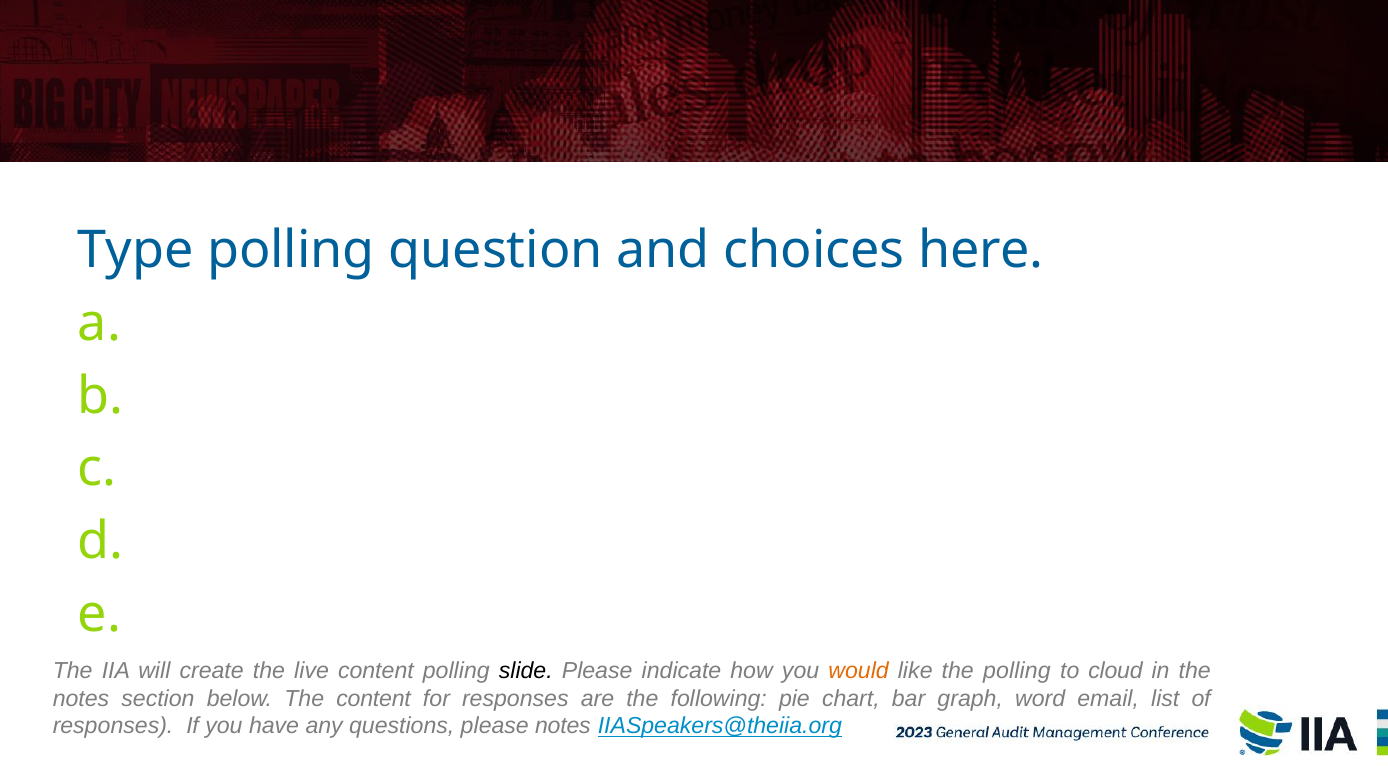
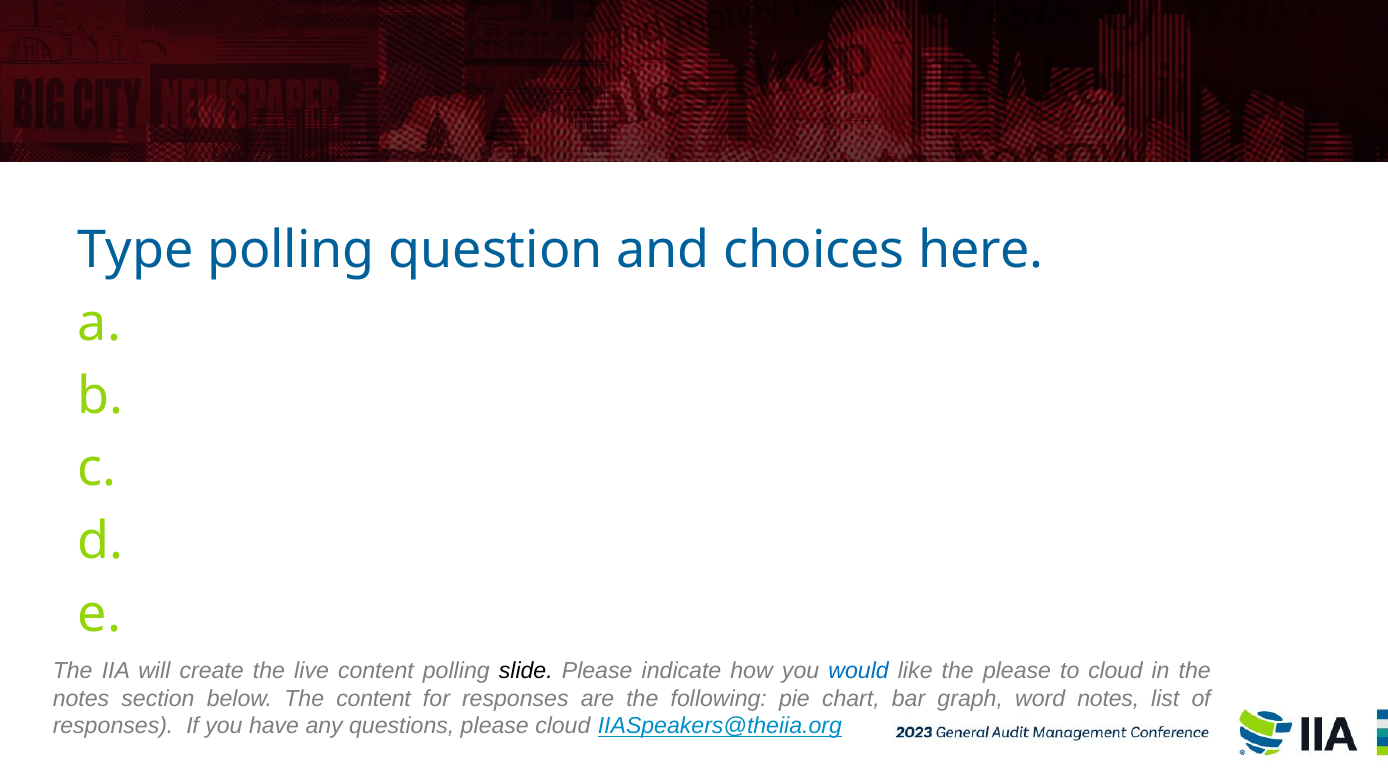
would colour: orange -> blue
the polling: polling -> please
word email: email -> notes
please notes: notes -> cloud
